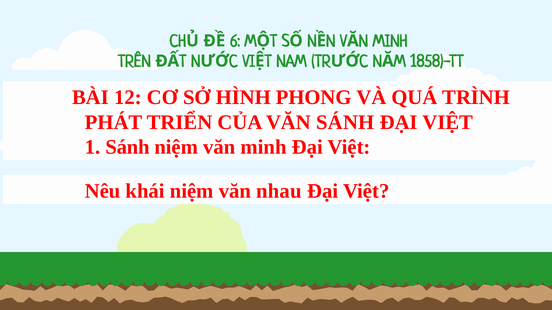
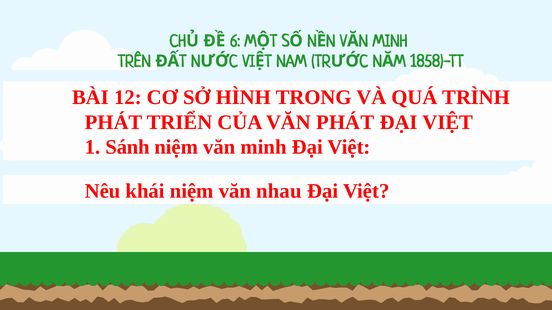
PHONG: PHONG -> TRONG
VĂN SÁNH: SÁNH -> PHÁT
